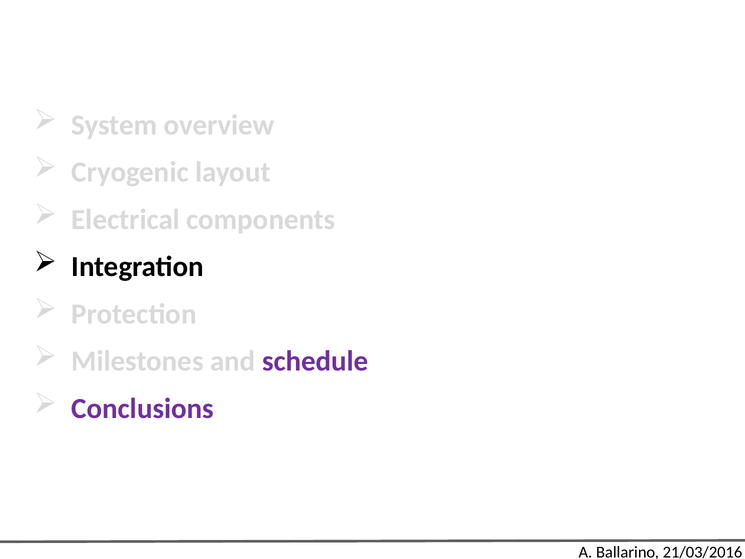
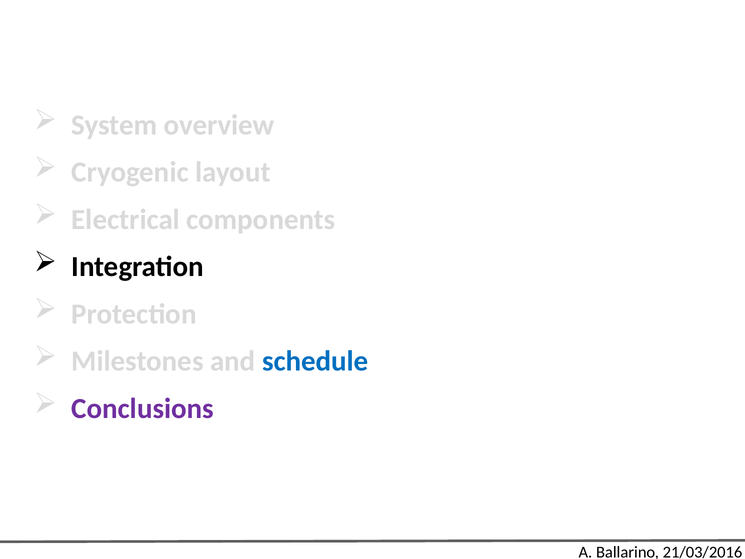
schedule colour: purple -> blue
